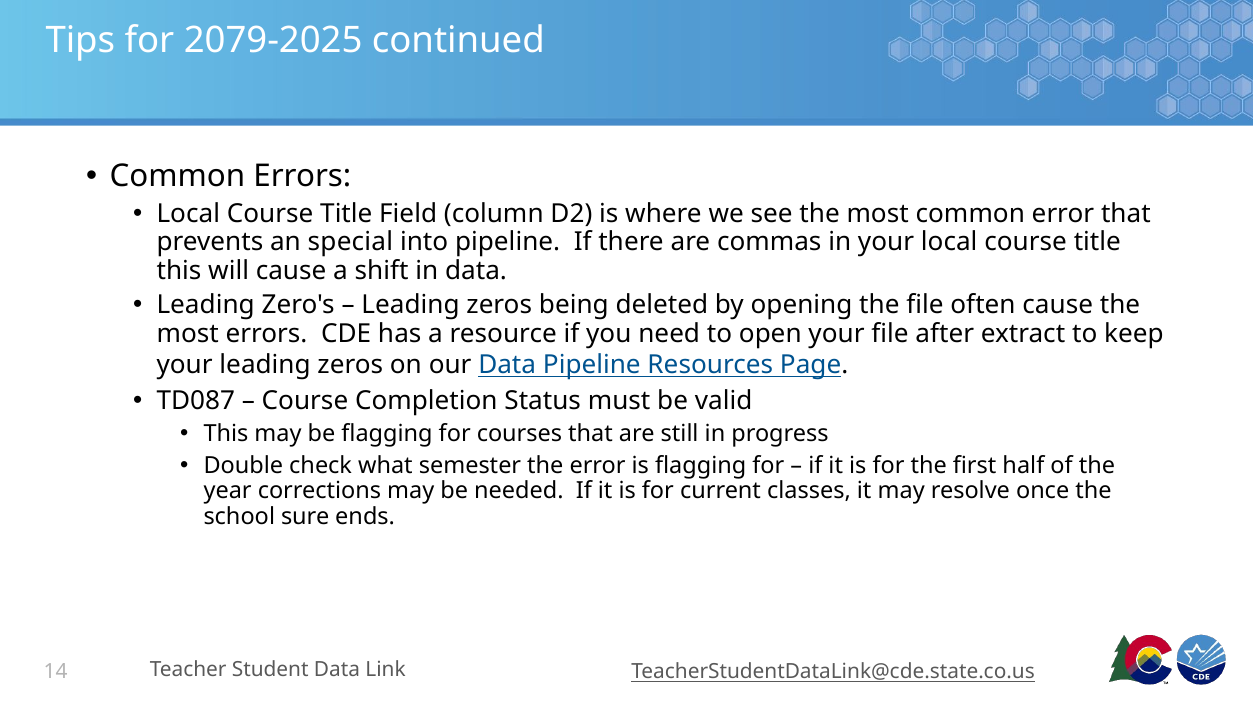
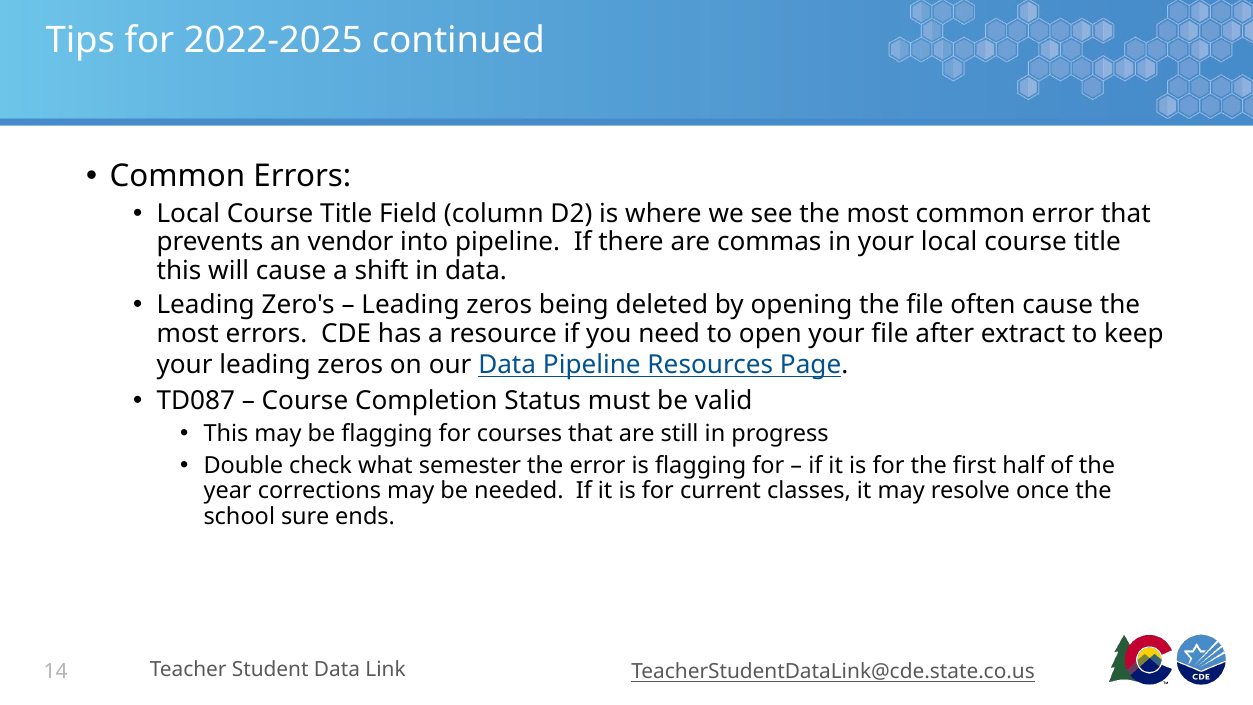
2079-2025: 2079-2025 -> 2022-2025
special: special -> vendor
